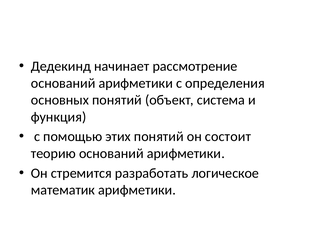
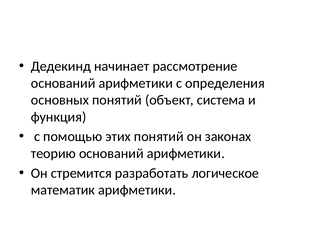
состоит: состоит -> законах
